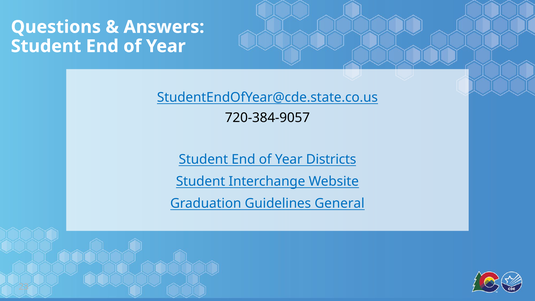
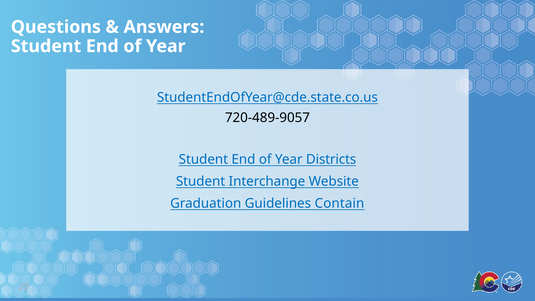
720-384-9057: 720-384-9057 -> 720-489-9057
General: General -> Contain
